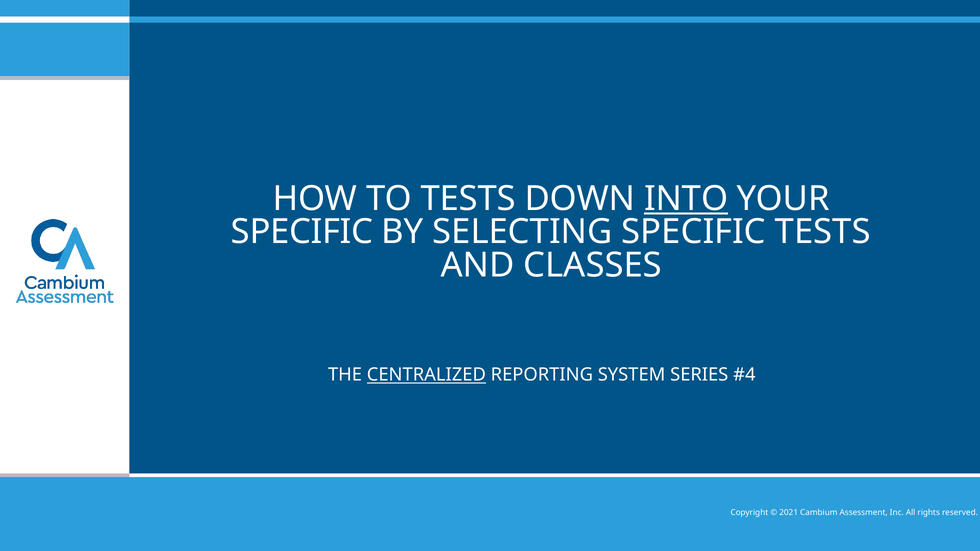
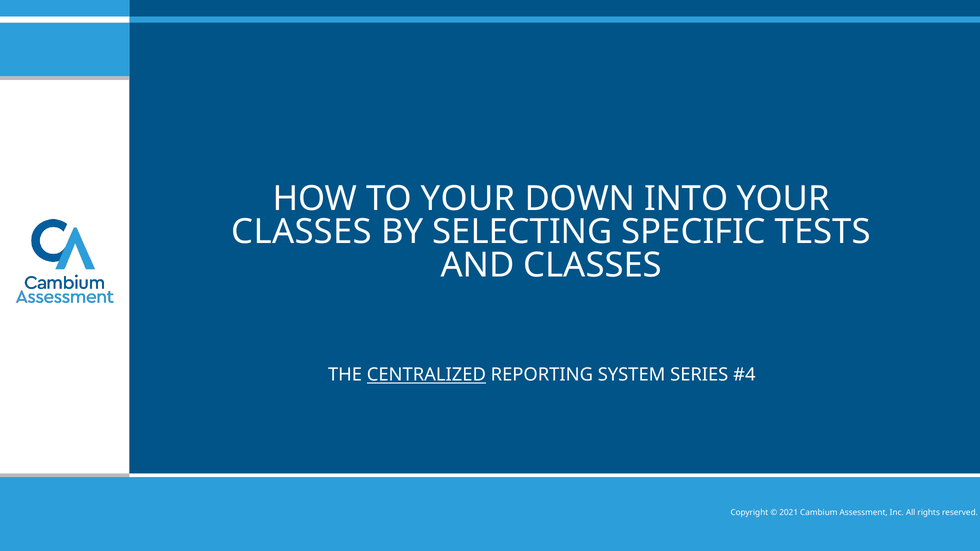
TO TESTS: TESTS -> YOUR
INTO underline: present -> none
SPECIFIC at (302, 232): SPECIFIC -> CLASSES
